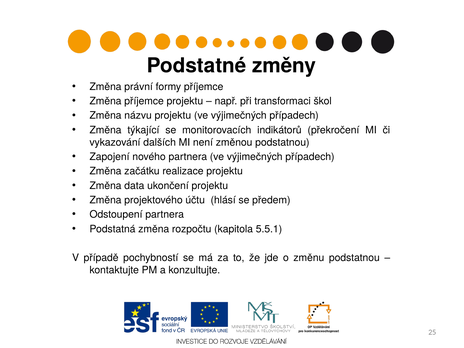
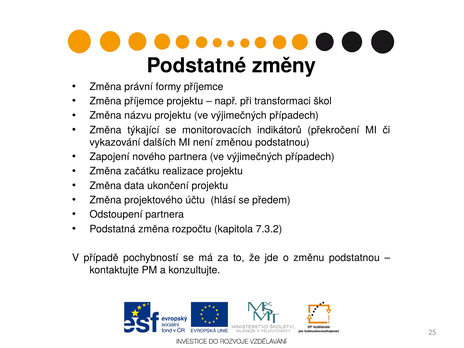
5.5.1: 5.5.1 -> 7.3.2
